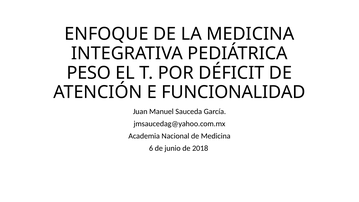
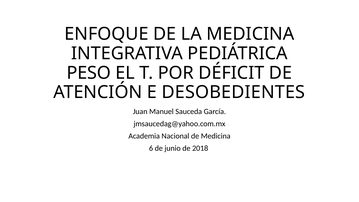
FUNCIONALIDAD: FUNCIONALIDAD -> DESOBEDIENTES
